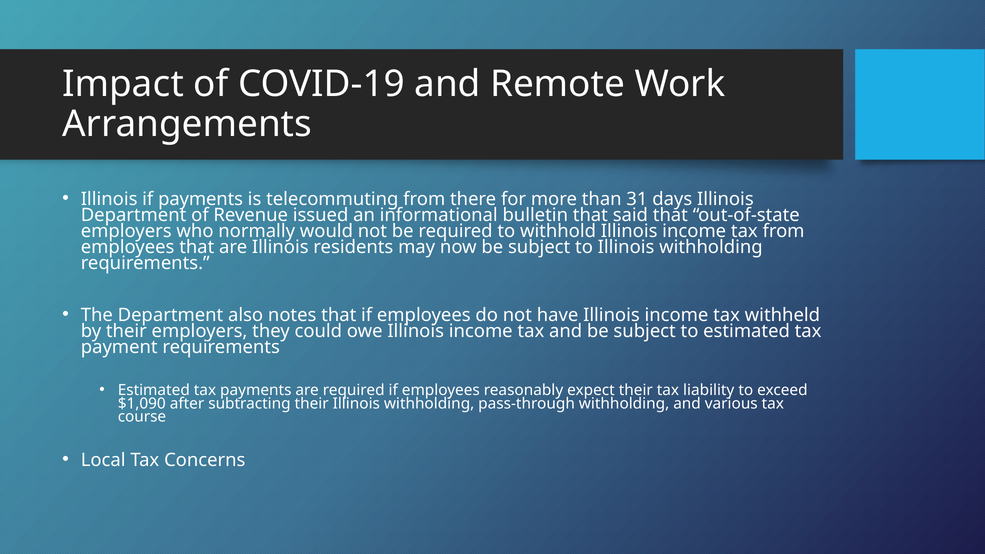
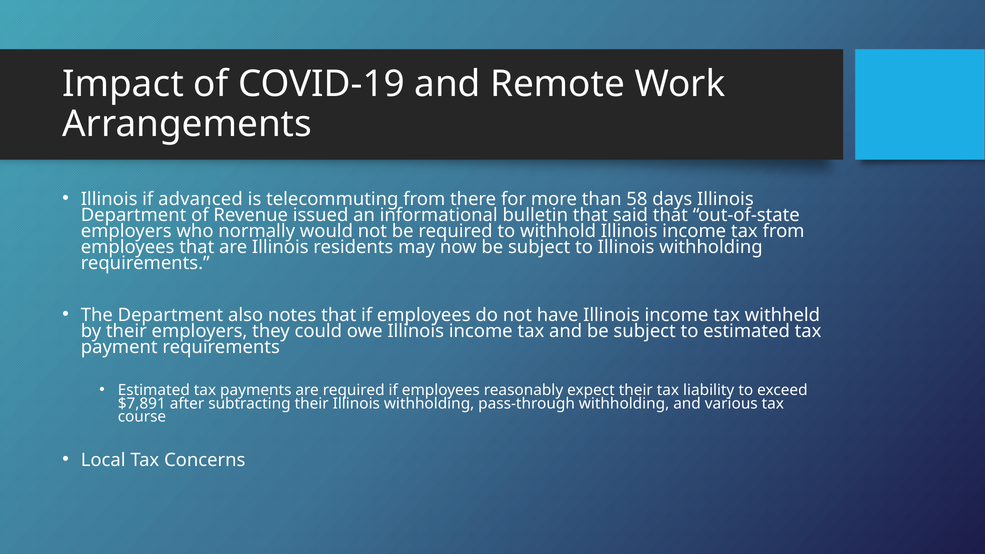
if payments: payments -> advanced
31: 31 -> 58
$1,090: $1,090 -> $7,891
